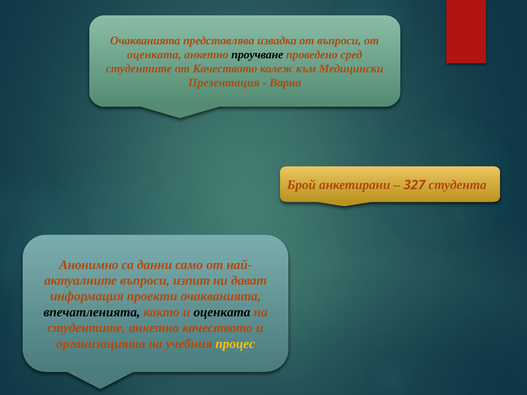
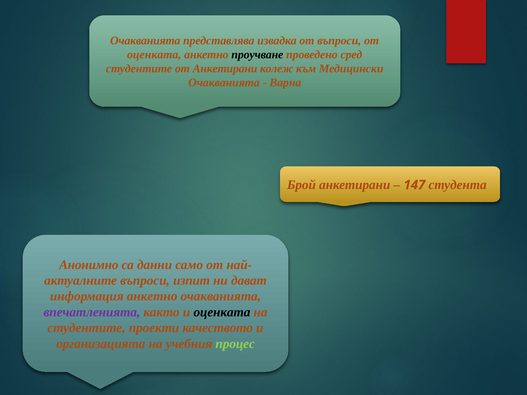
от Качеството: Качеството -> Анкетирани
Презентация at (224, 83): Презентация -> Очакванията
327: 327 -> 147
информация проекти: проекти -> анкетно
впечатленията colour: black -> purple
студентите анкетно: анкетно -> проекти
процес colour: yellow -> light green
